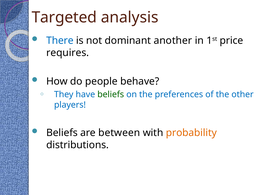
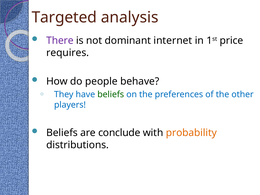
There colour: blue -> purple
another: another -> internet
between: between -> conclude
